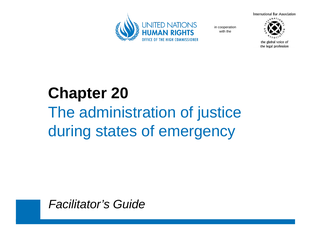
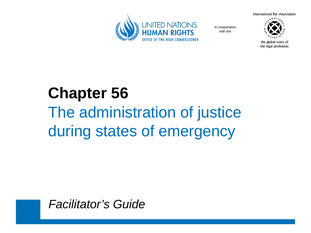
20: 20 -> 56
